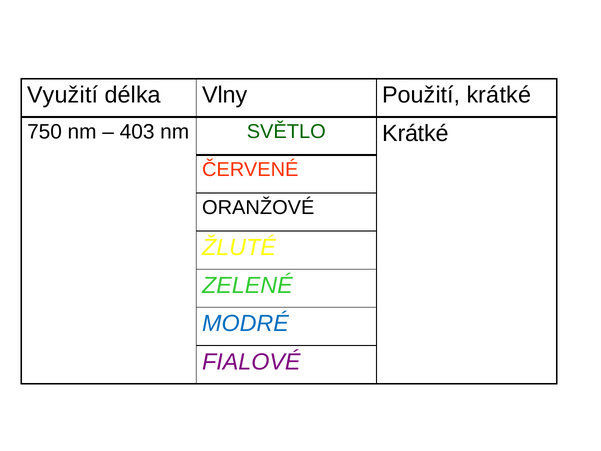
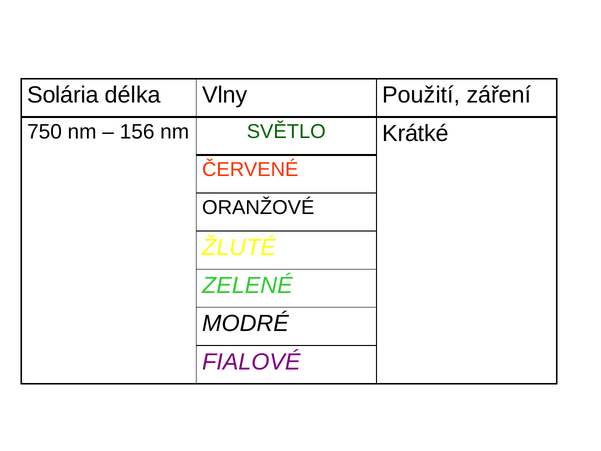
Využití: Využití -> Solária
Použití krátké: krátké -> záření
403: 403 -> 156
MODRÉ colour: blue -> black
